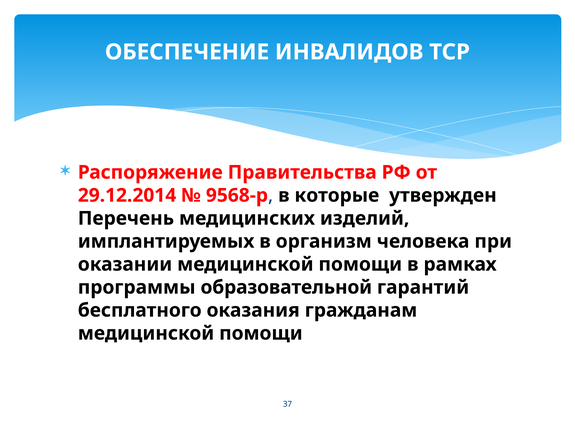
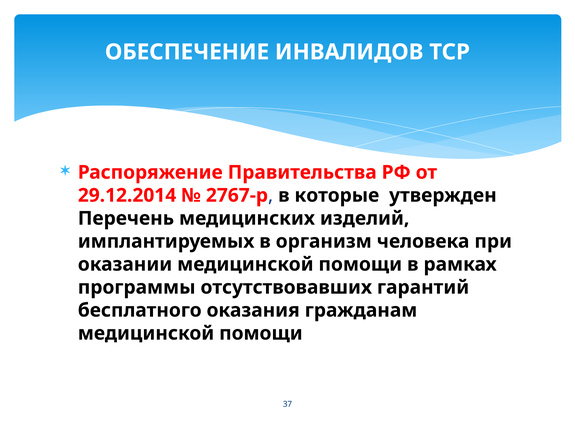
9568-р: 9568-р -> 2767-р
образовательной: образовательной -> отсутствовавших
